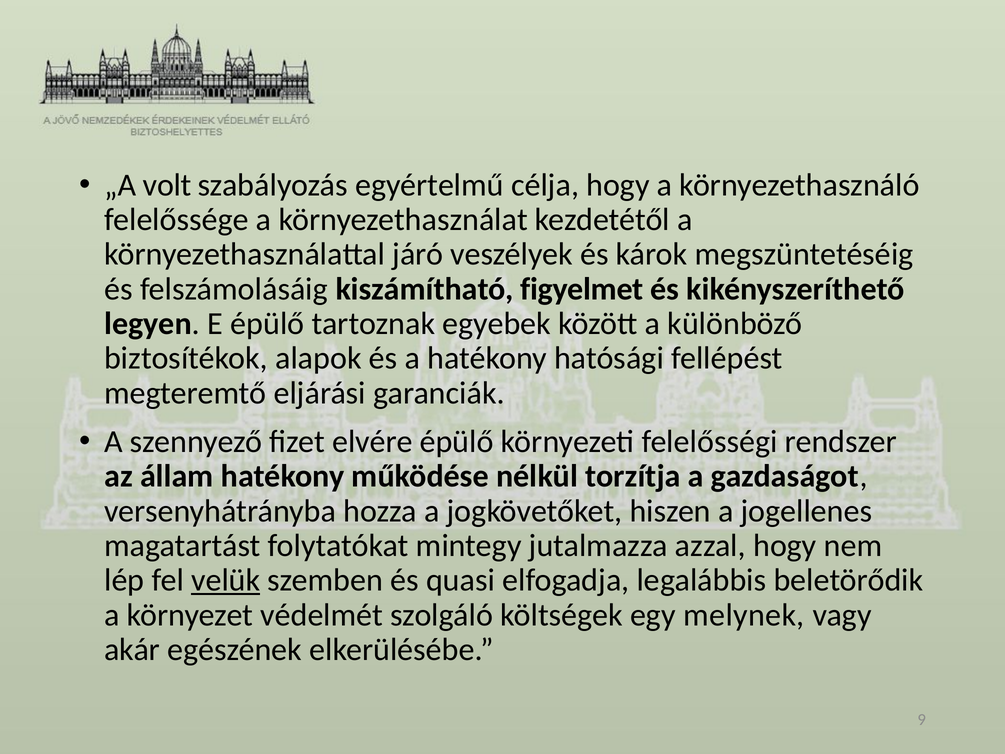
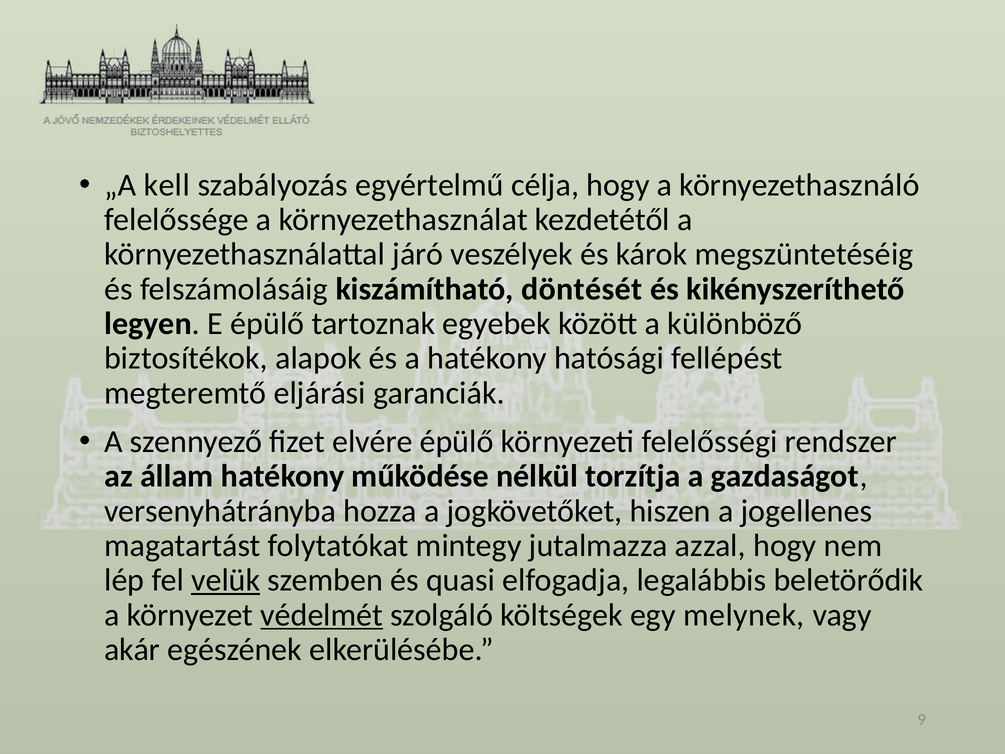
volt: volt -> kell
figyelmet: figyelmet -> döntését
védelmét underline: none -> present
